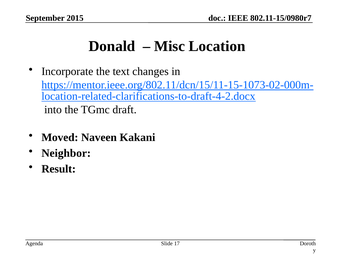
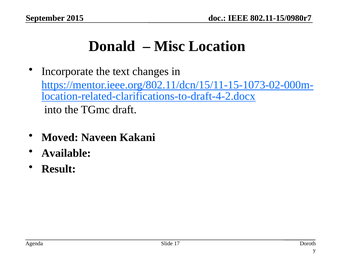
Neighbor: Neighbor -> Available
